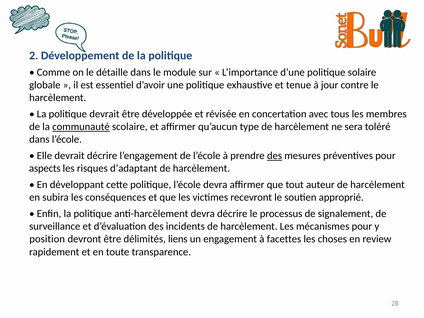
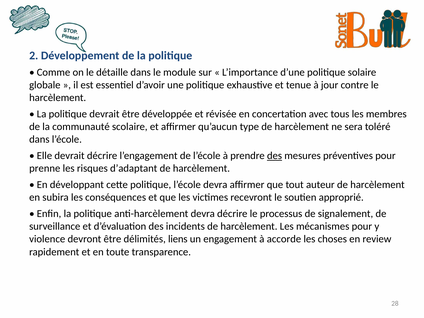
communauté underline: present -> none
aspects: aspects -> prenne
position: position -> violence
facettes: facettes -> accorde
